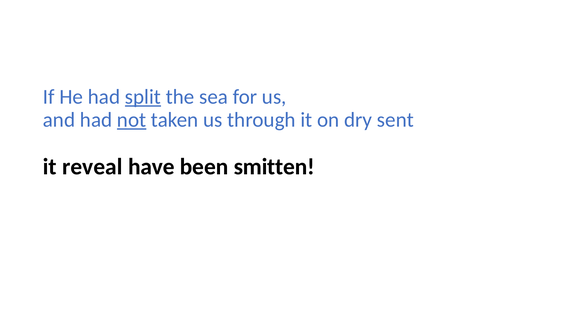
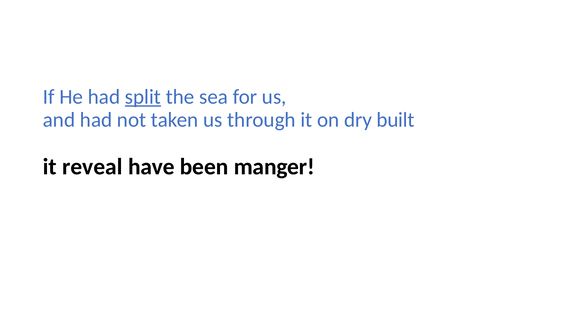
not underline: present -> none
sent: sent -> built
smitten: smitten -> manger
